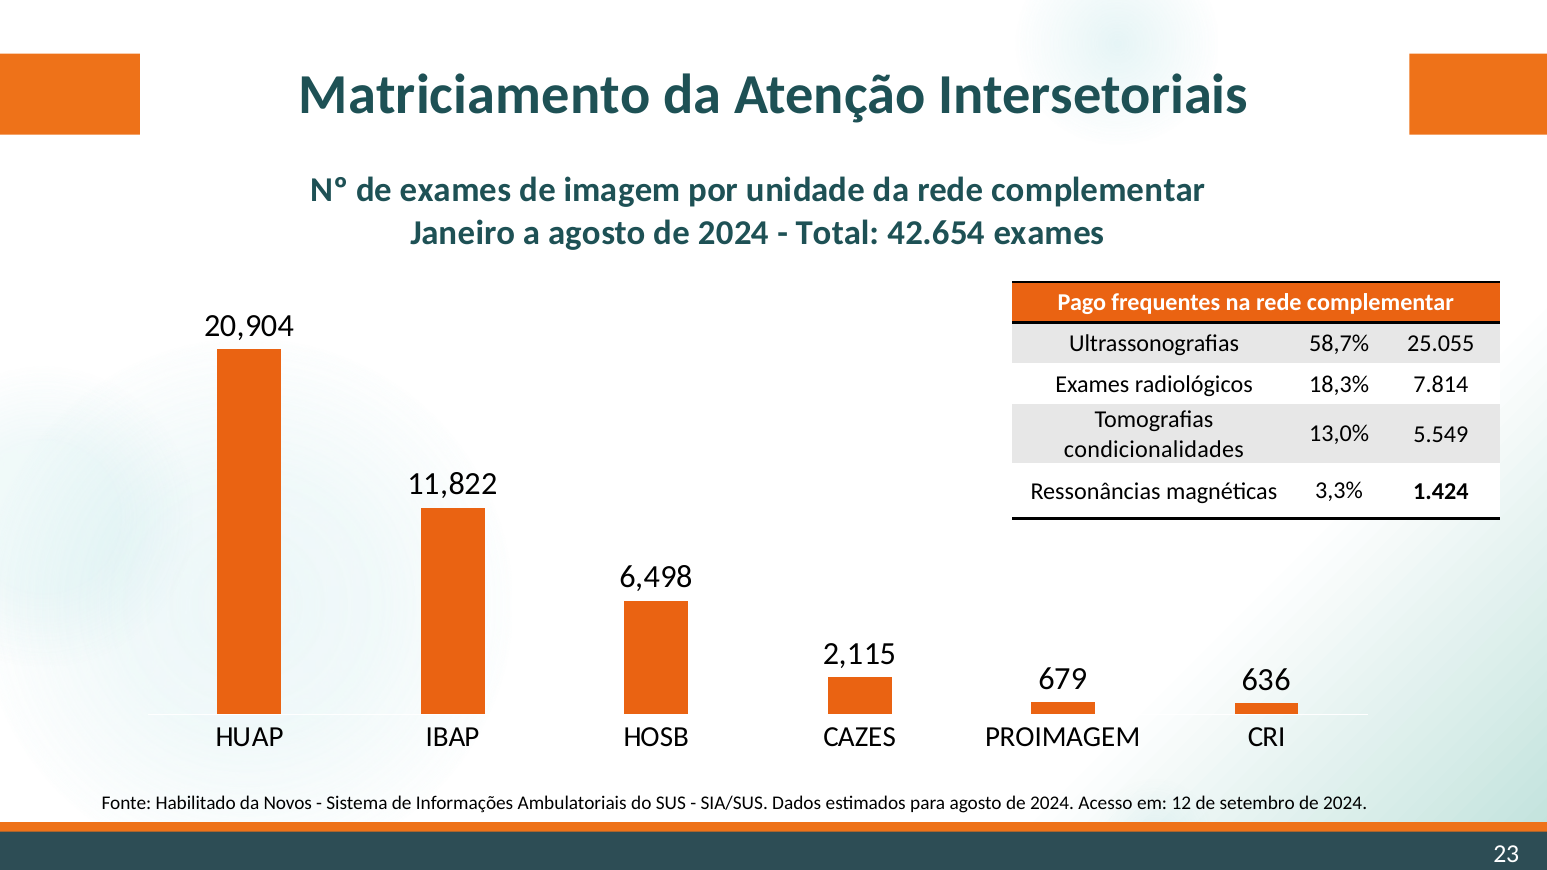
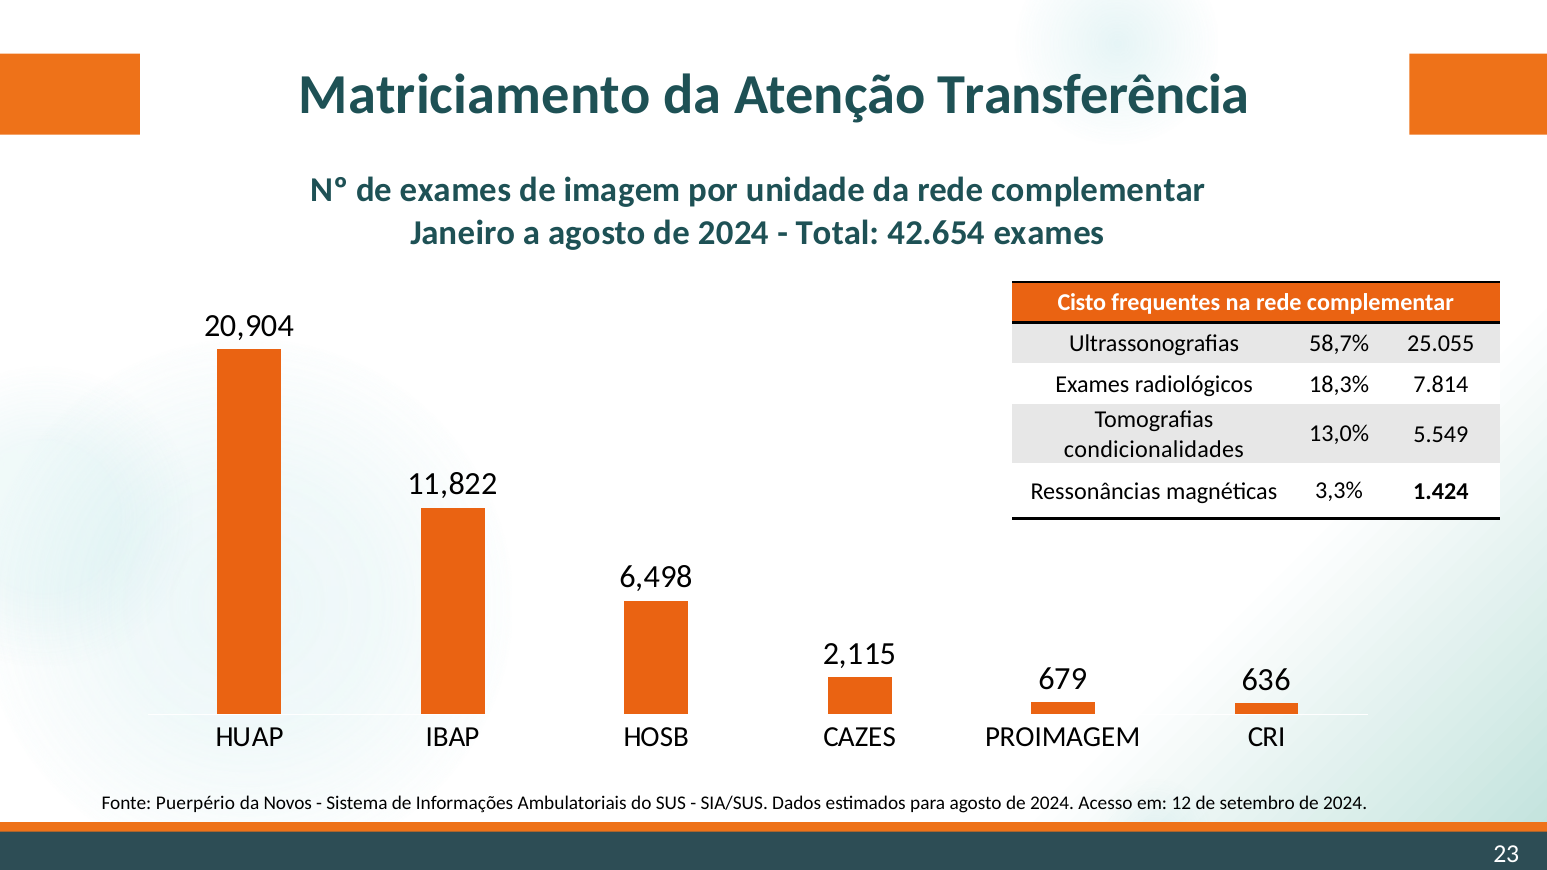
Intersetoriais: Intersetoriais -> Transferência
Pago: Pago -> Cisto
Habilitado: Habilitado -> Puerpério
